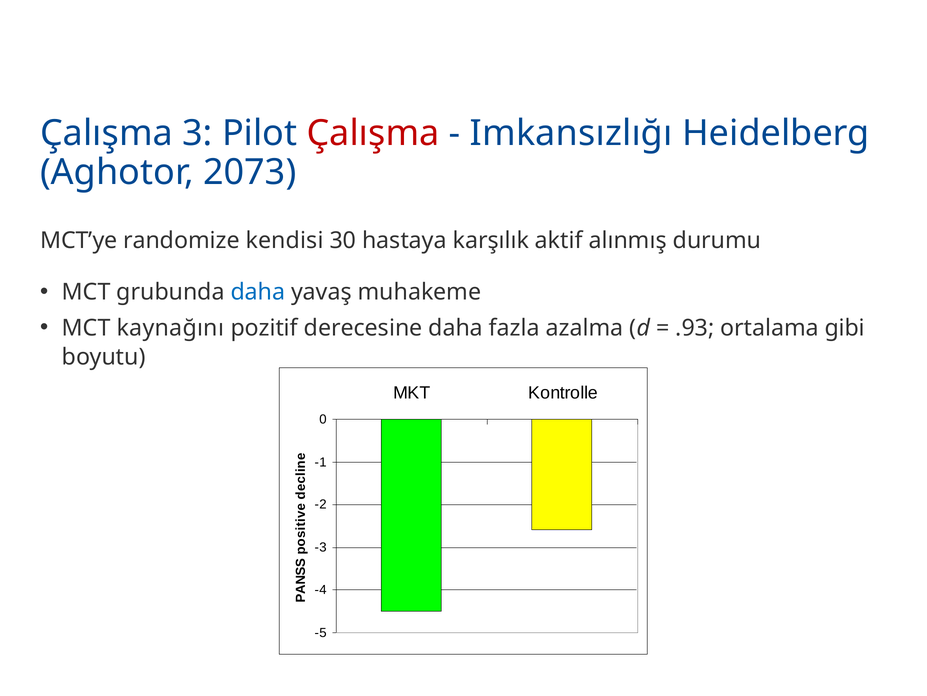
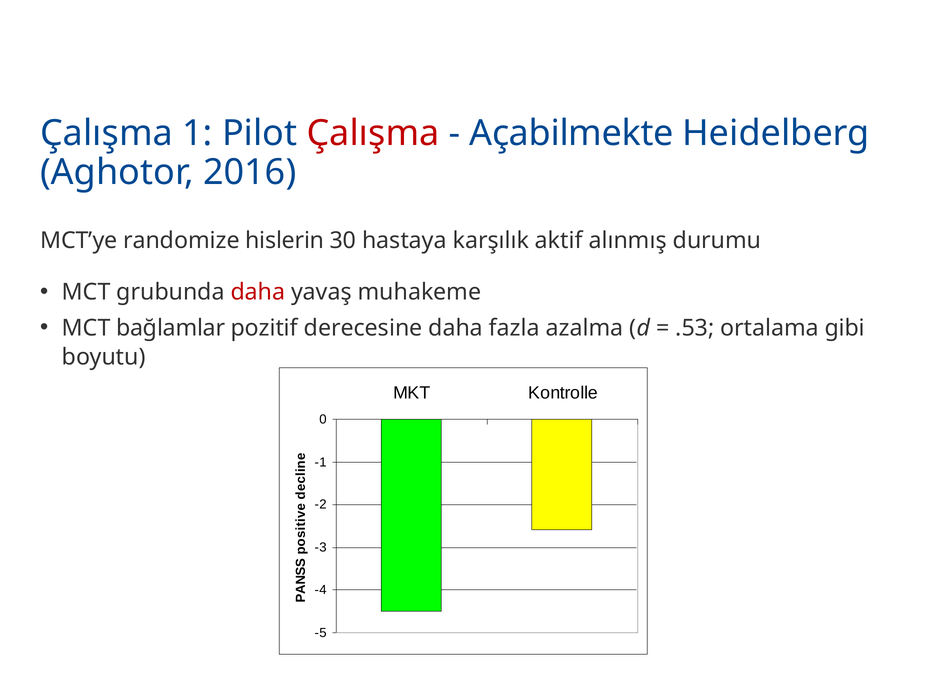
3: 3 -> 1
Imkansızlığı: Imkansızlığı -> Açabilmekte
2073: 2073 -> 2016
kendisi: kendisi -> hislerin
daha at (258, 292) colour: blue -> red
kaynağını: kaynağını -> bağlamlar
.93: .93 -> .53
